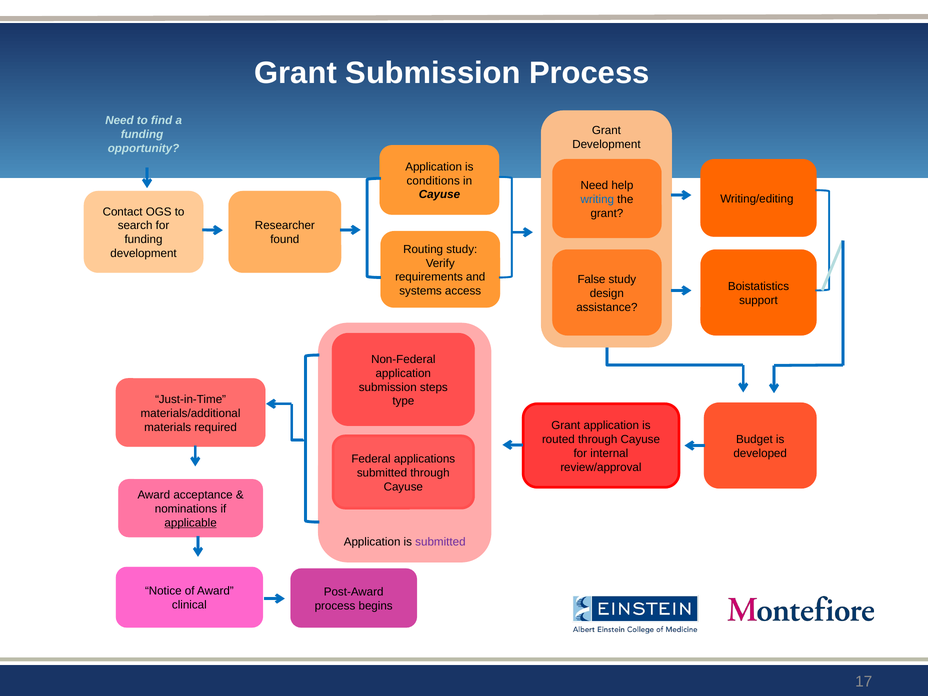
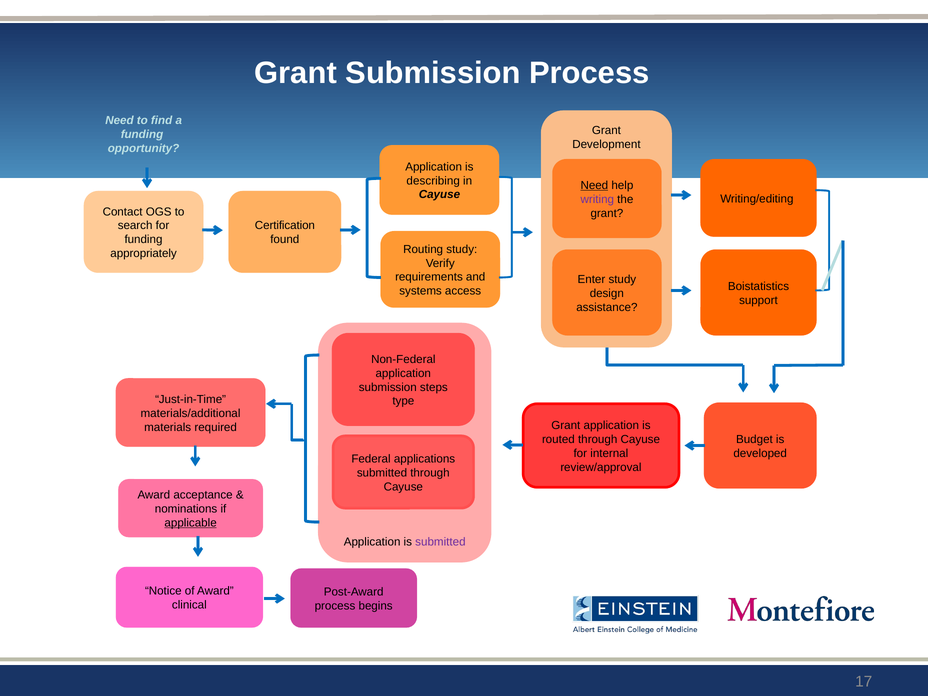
conditions: conditions -> describing
Need at (594, 185) underline: none -> present
writing colour: blue -> purple
Researcher: Researcher -> Certification
development at (144, 254): development -> appropriately
False: False -> Enter
